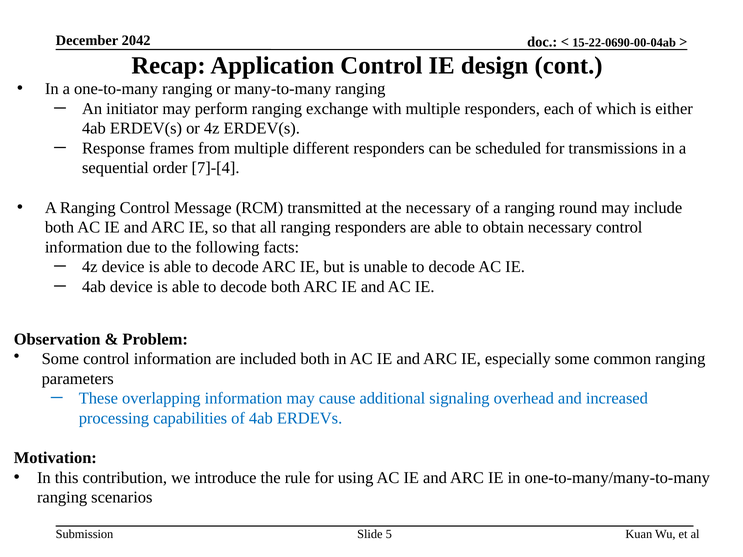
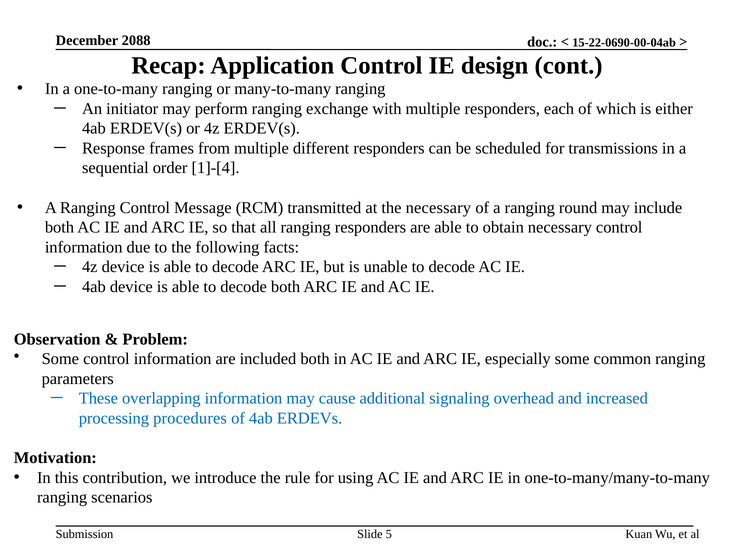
2042: 2042 -> 2088
7]-[4: 7]-[4 -> 1]-[4
capabilities: capabilities -> procedures
